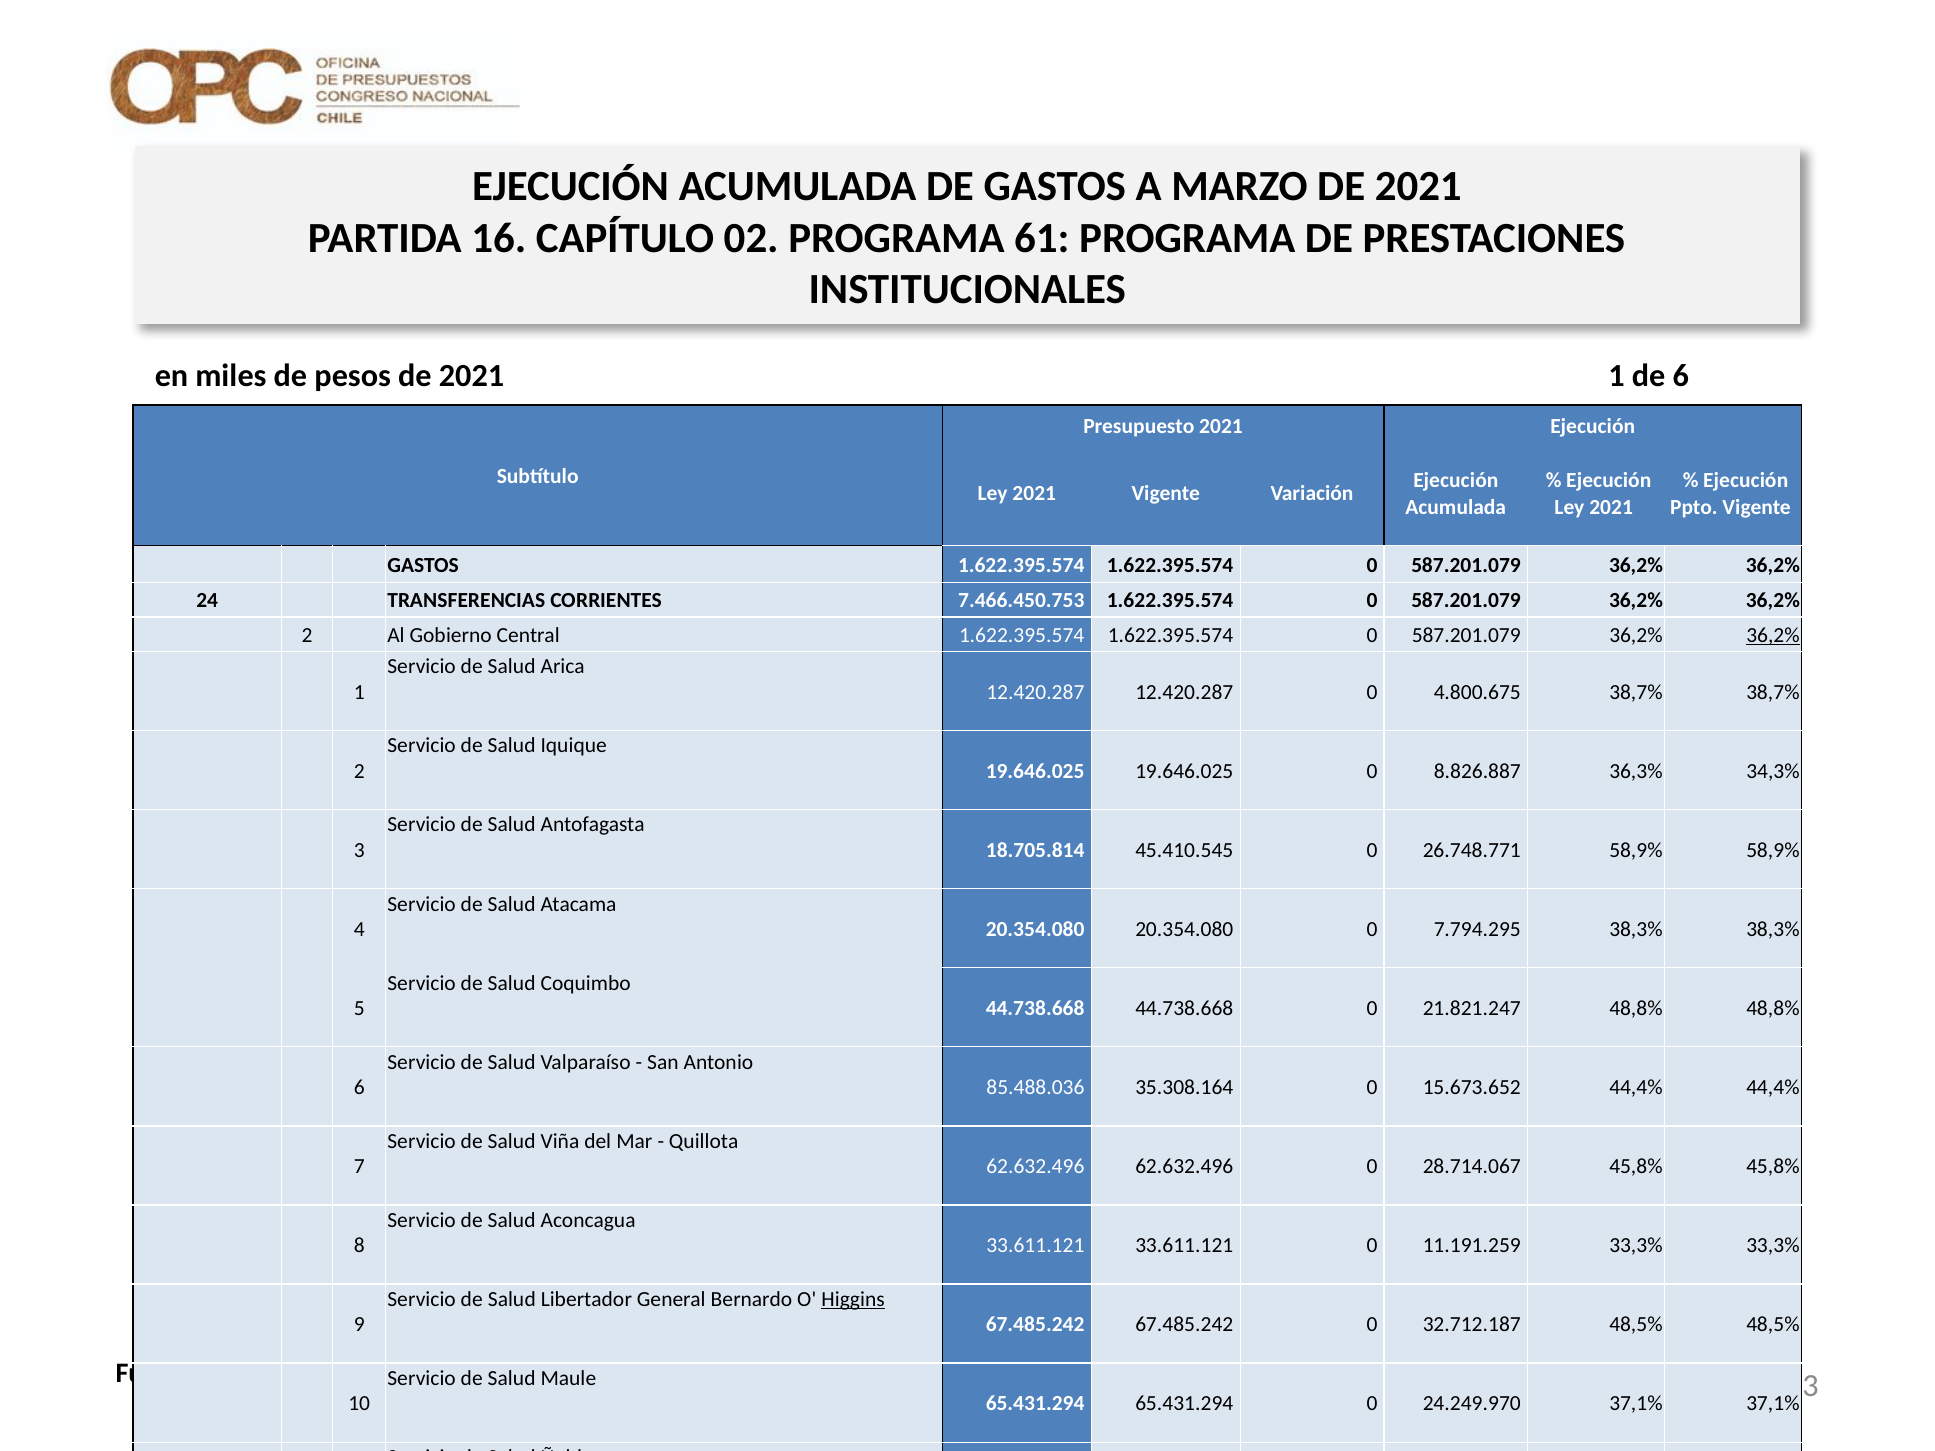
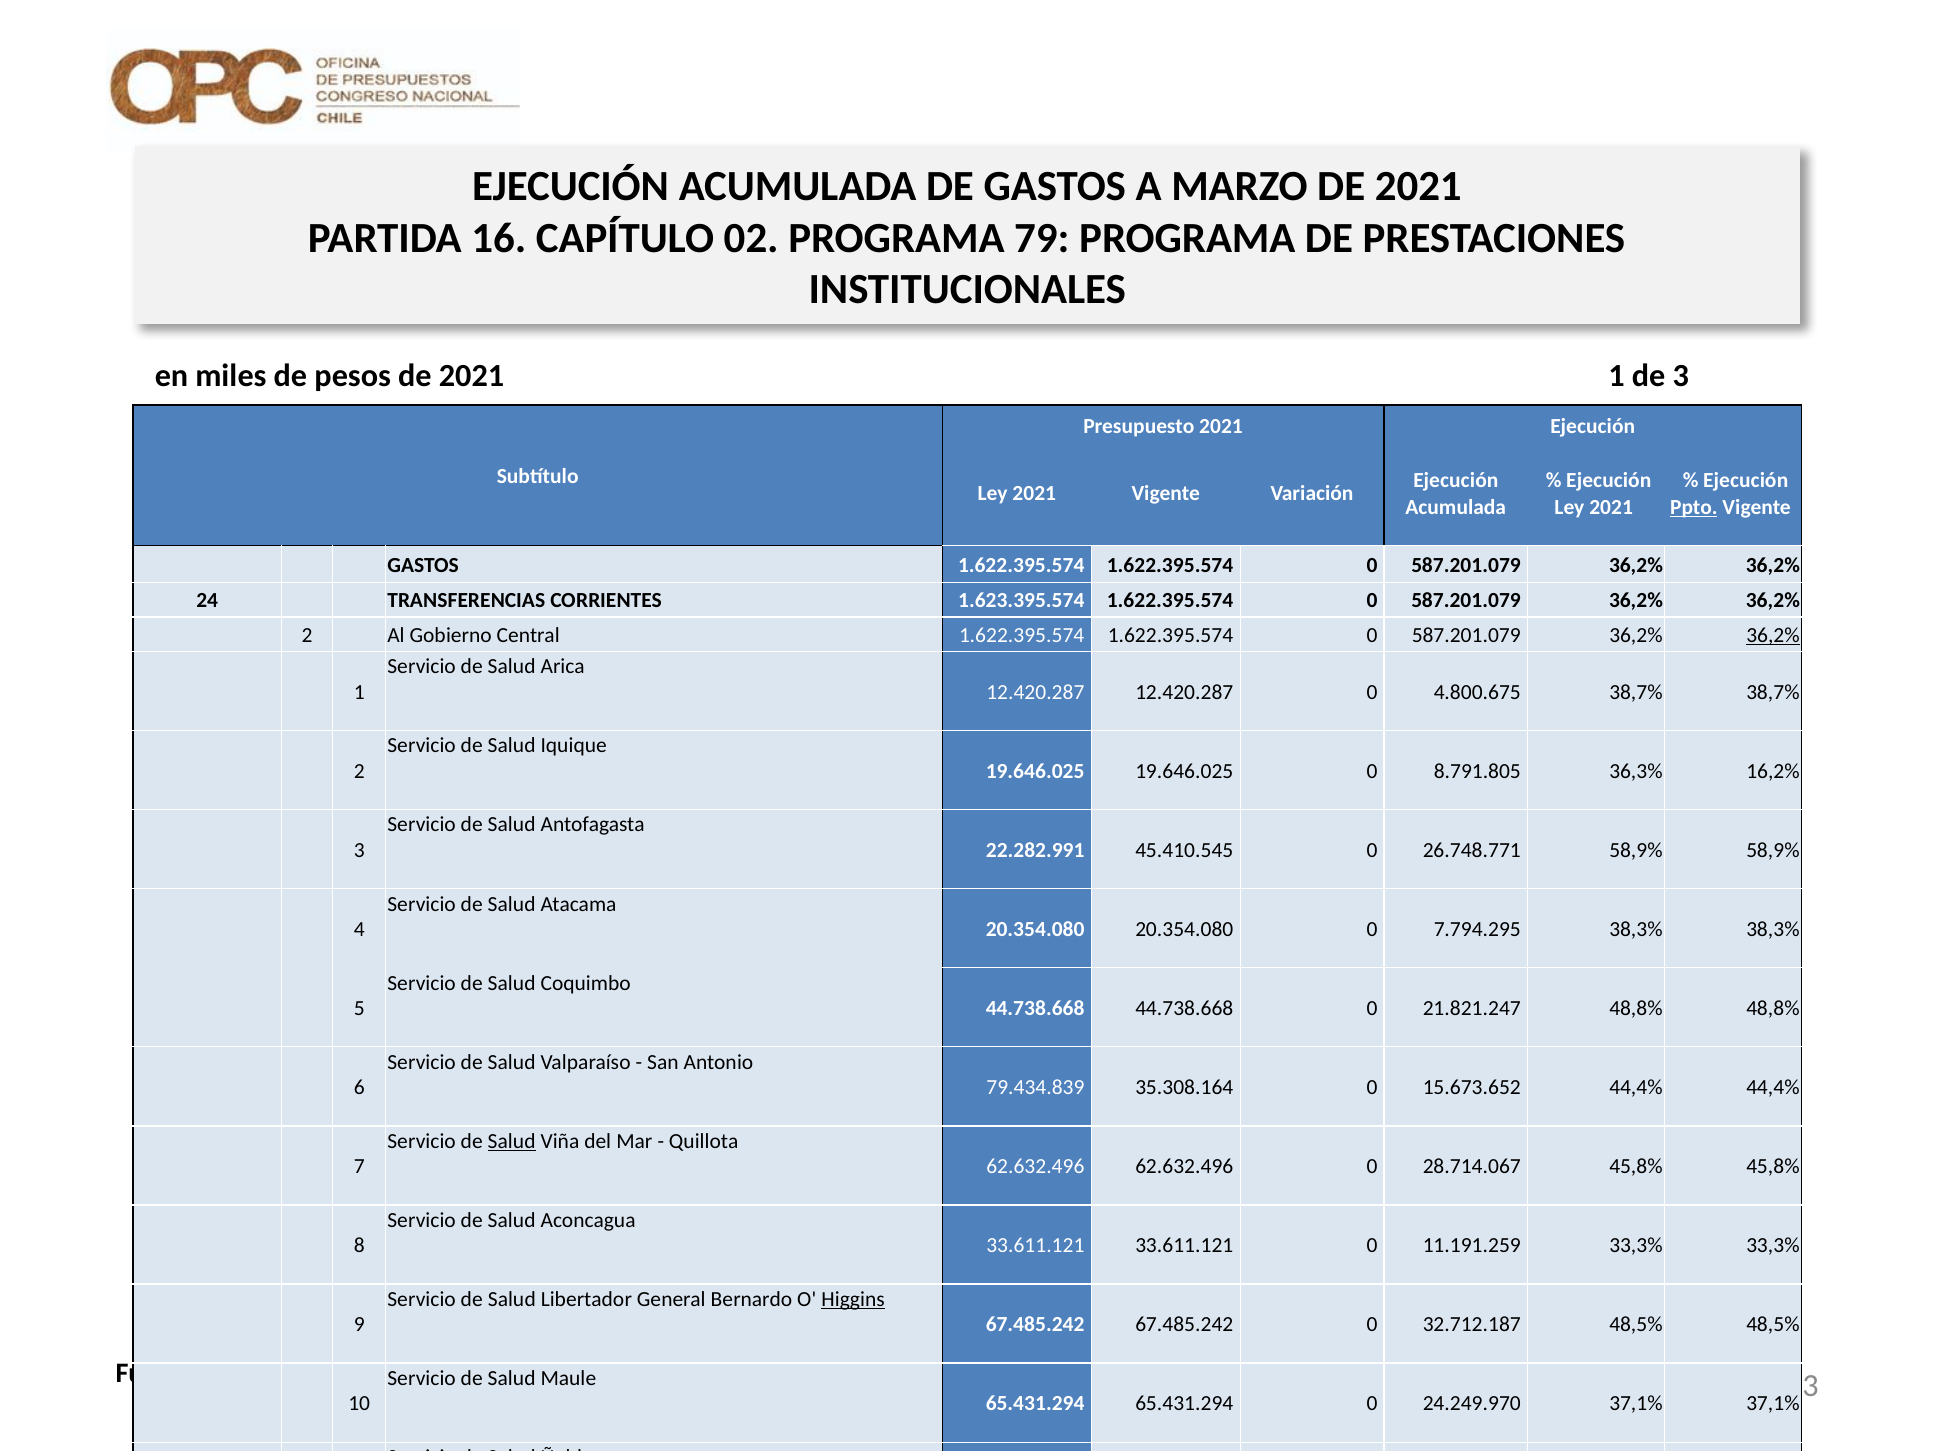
61: 61 -> 79
de 6: 6 -> 3
Ppto underline: none -> present
7.466.450.753: 7.466.450.753 -> 1.623.395.574
8.826.887: 8.826.887 -> 8.791.805
34,3%: 34,3% -> 16,2%
18.705.814: 18.705.814 -> 22.282.991
85.488.036: 85.488.036 -> 79.434.839
Salud at (512, 1141) underline: none -> present
